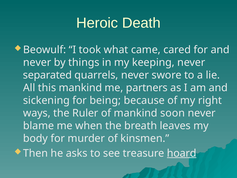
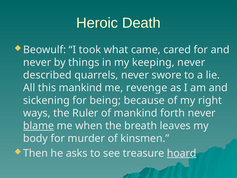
separated: separated -> described
partners: partners -> revenge
soon: soon -> forth
blame underline: none -> present
